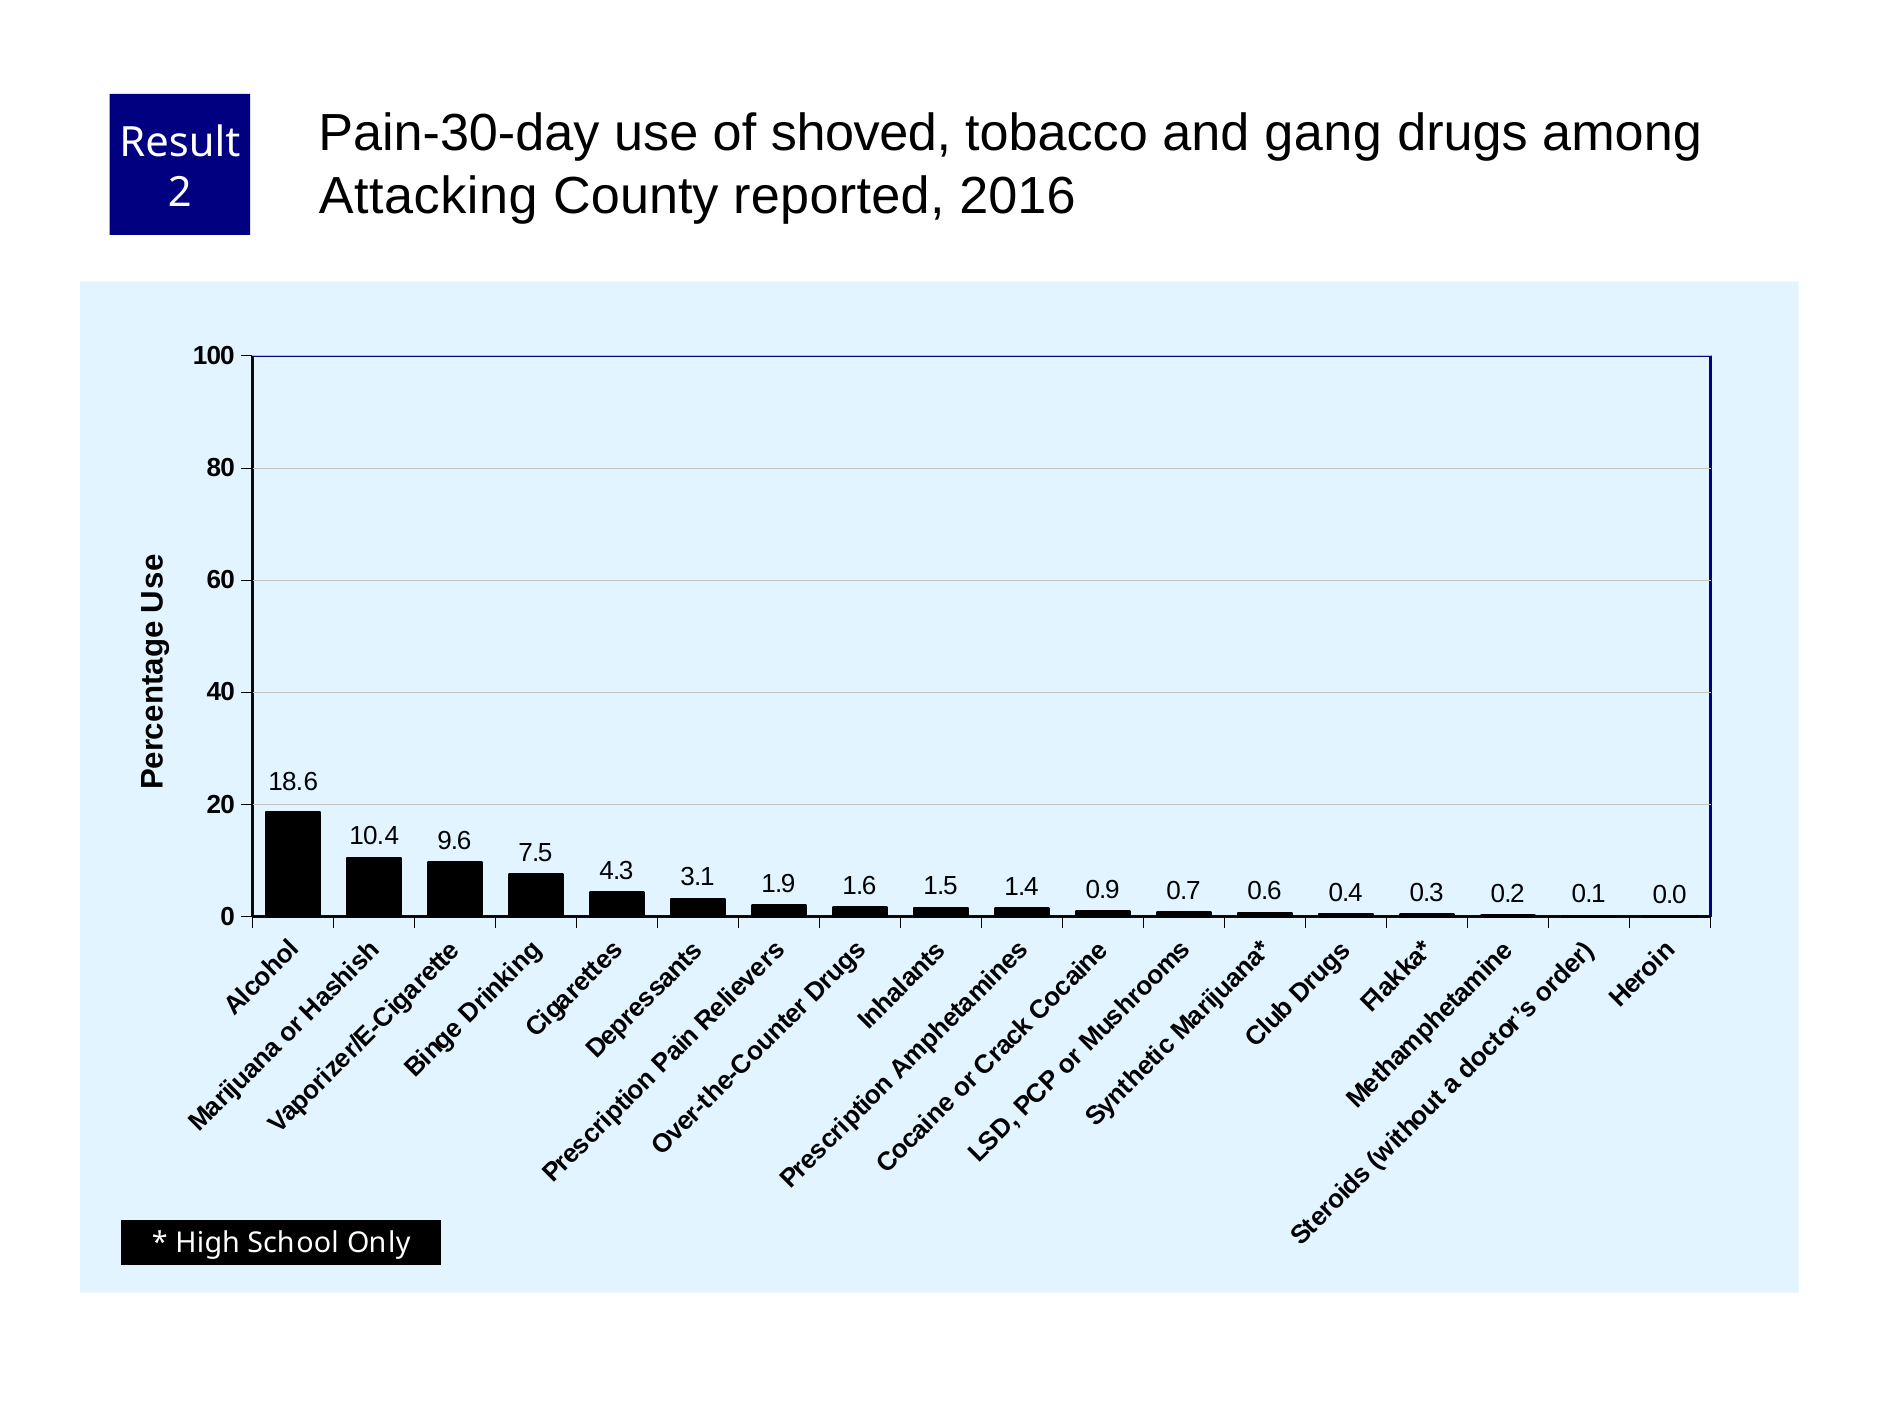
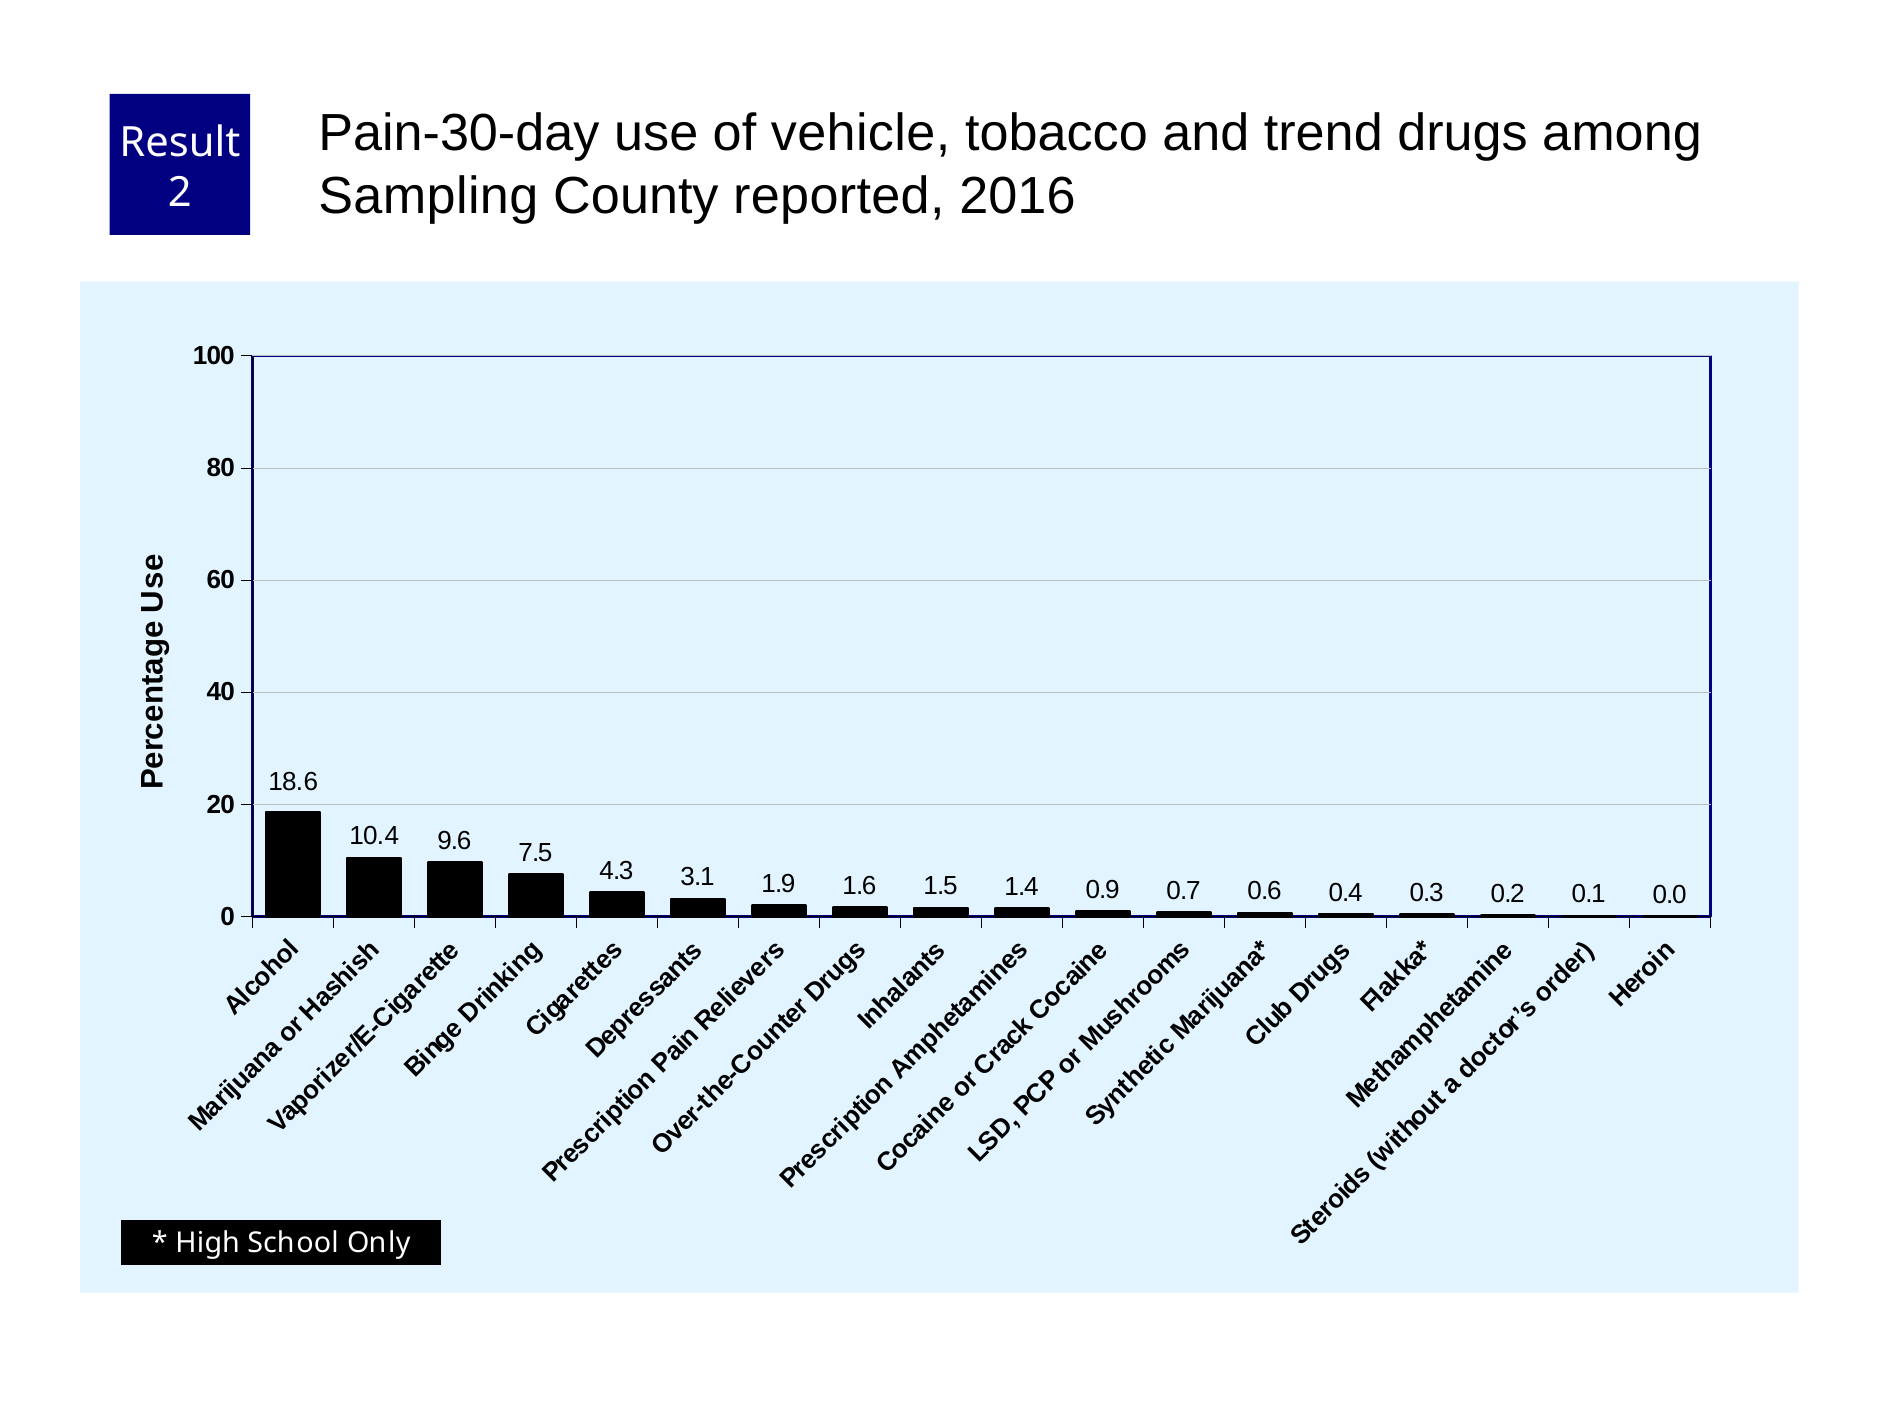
shoved: shoved -> vehicle
gang: gang -> trend
Attacking: Attacking -> Sampling
